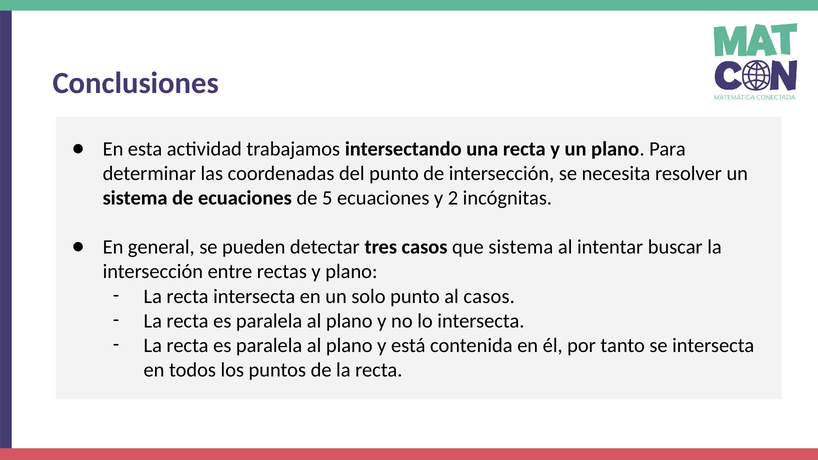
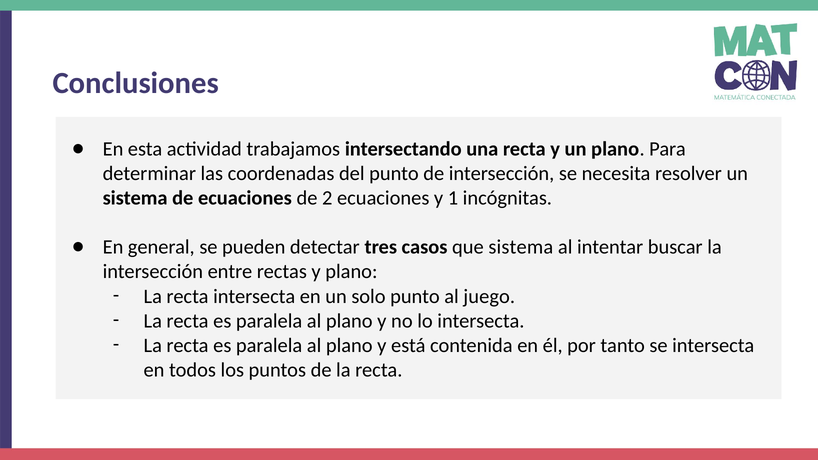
5: 5 -> 2
2: 2 -> 1
al casos: casos -> juego
